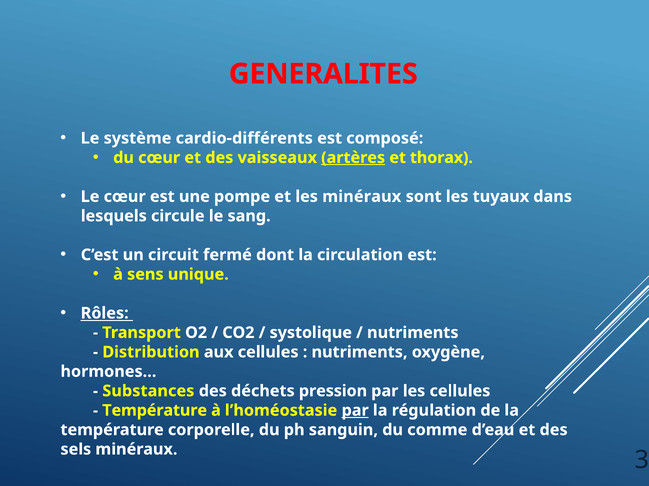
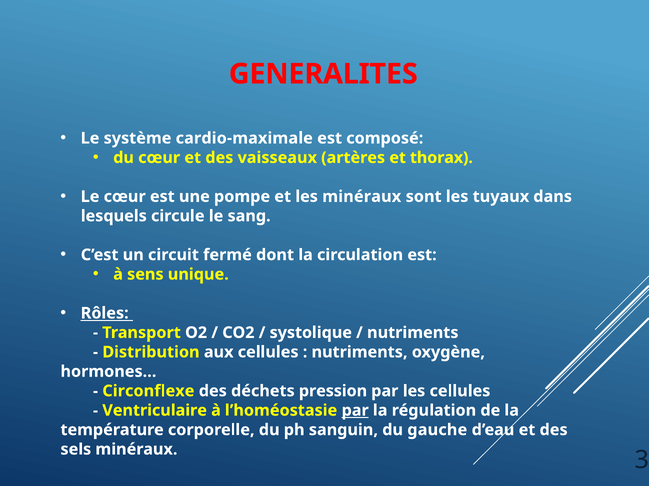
cardio-différents: cardio-différents -> cardio-maximale
artères underline: present -> none
Substances: Substances -> Circonflexe
Température at (155, 411): Température -> Ventriculaire
comme: comme -> gauche
